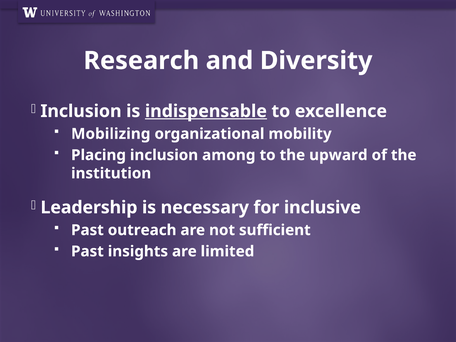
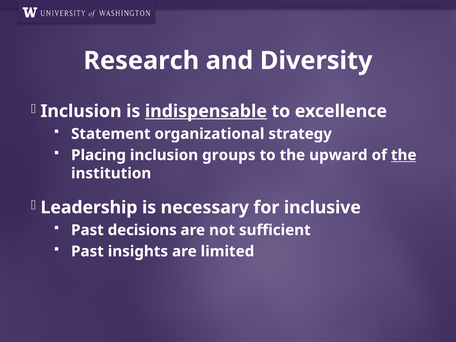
Mobilizing: Mobilizing -> Statement
mobility: mobility -> strategy
among: among -> groups
the at (404, 155) underline: none -> present
outreach: outreach -> decisions
